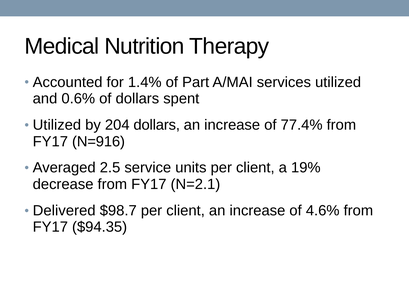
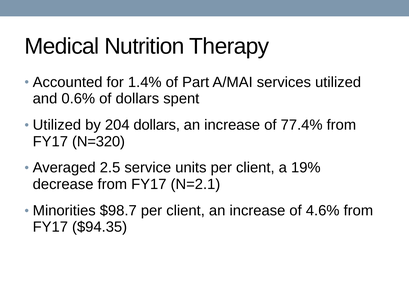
N=916: N=916 -> N=320
Delivered: Delivered -> Minorities
